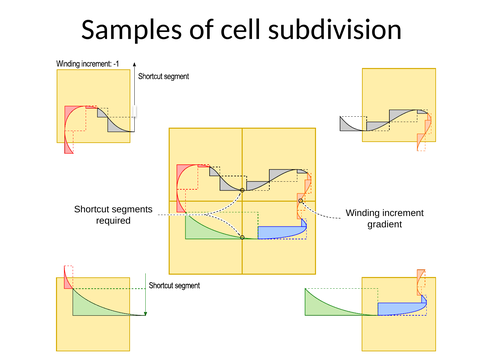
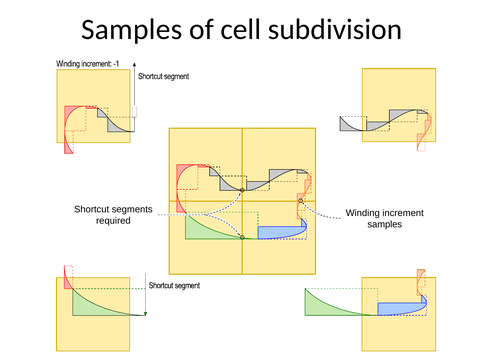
gradient at (385, 224): gradient -> samples
